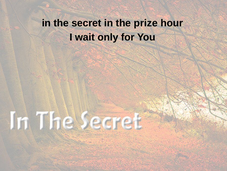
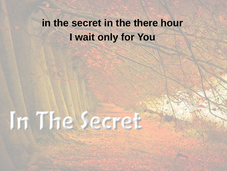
prize: prize -> there
